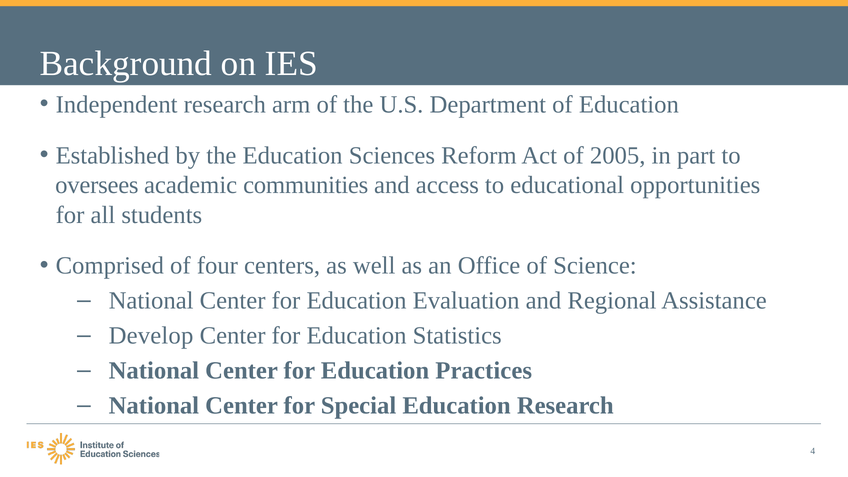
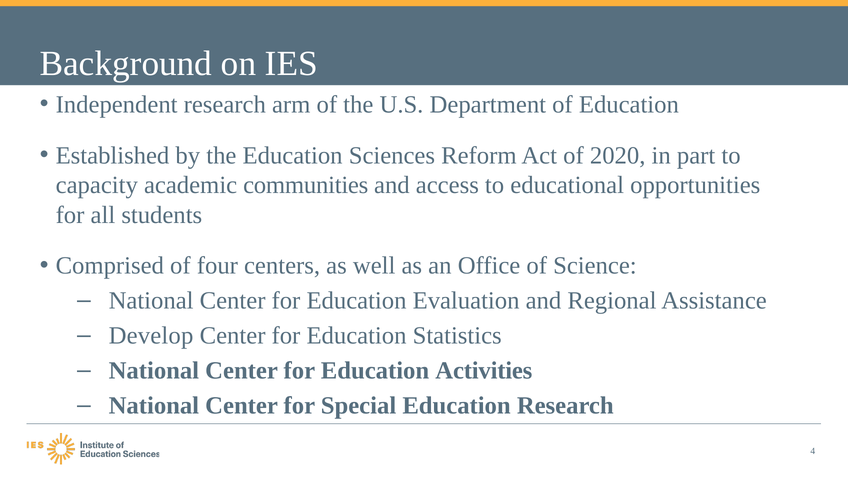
2005: 2005 -> 2020
oversees: oversees -> capacity
Practices: Practices -> Activities
